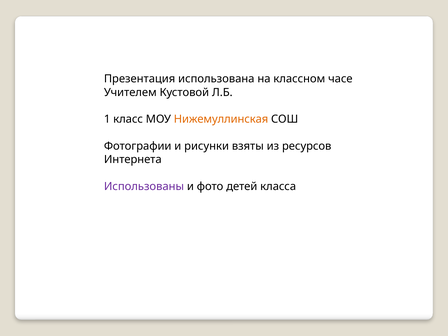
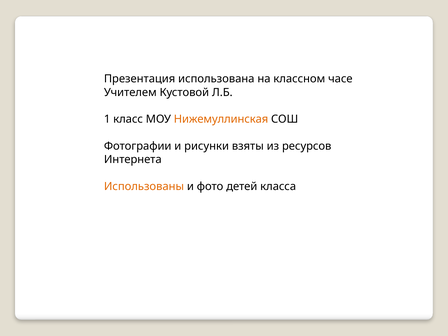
Использованы colour: purple -> orange
